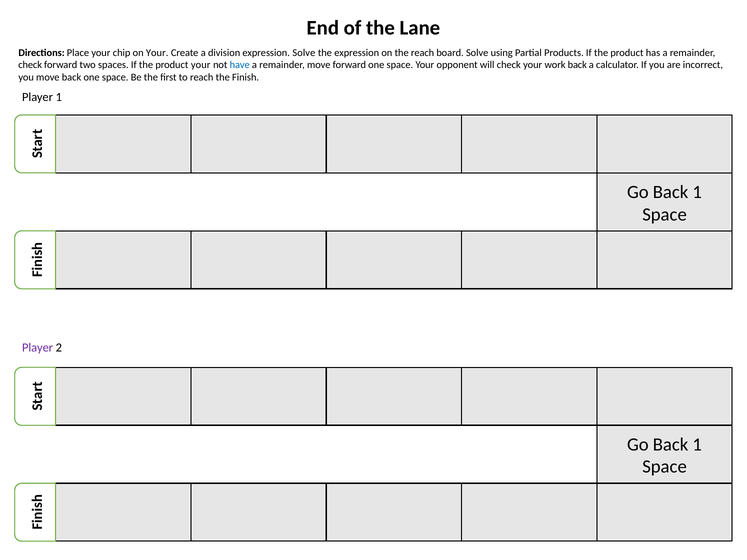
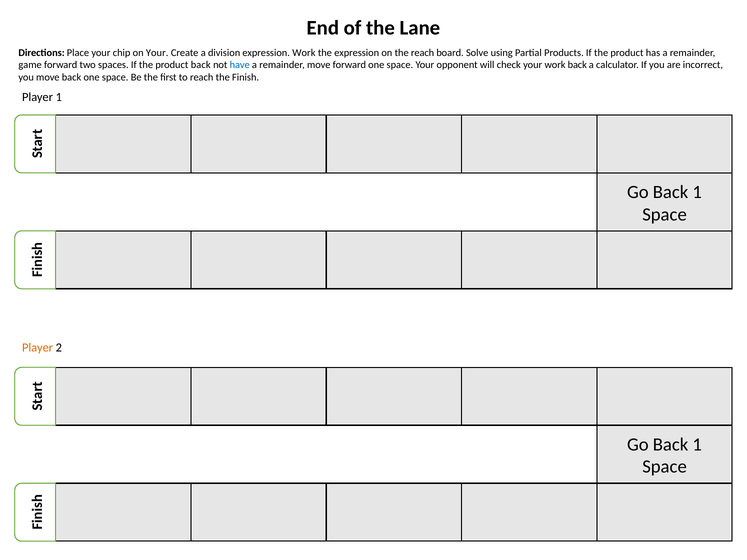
expression Solve: Solve -> Work
check at (30, 65): check -> game
product your: your -> back
Player at (38, 348) colour: purple -> orange
